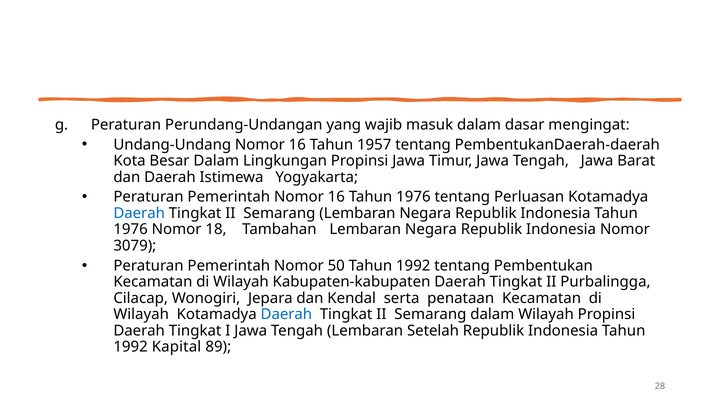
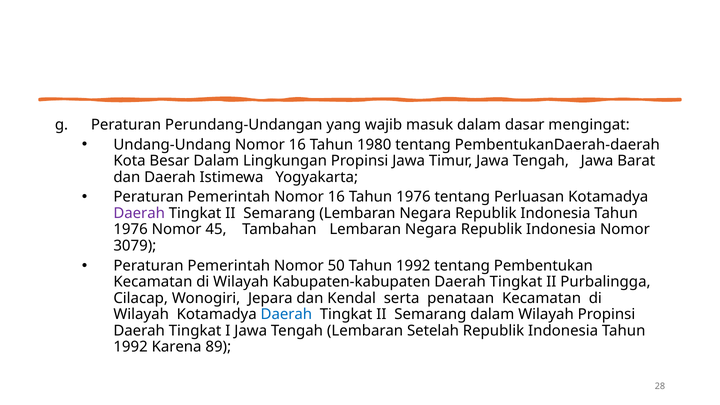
1957: 1957 -> 1980
Daerah at (139, 213) colour: blue -> purple
18: 18 -> 45
Kapital: Kapital -> Karena
